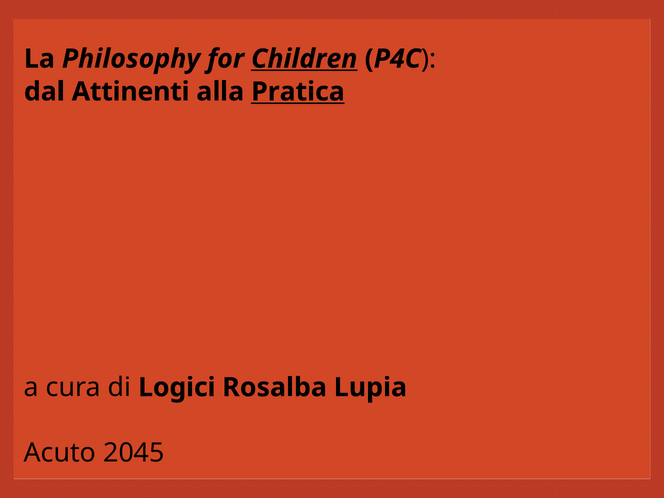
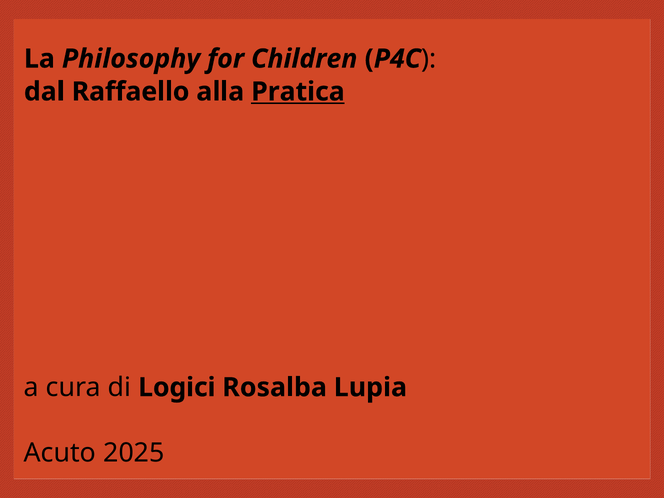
Children underline: present -> none
Attinenti: Attinenti -> Raffaello
2045: 2045 -> 2025
